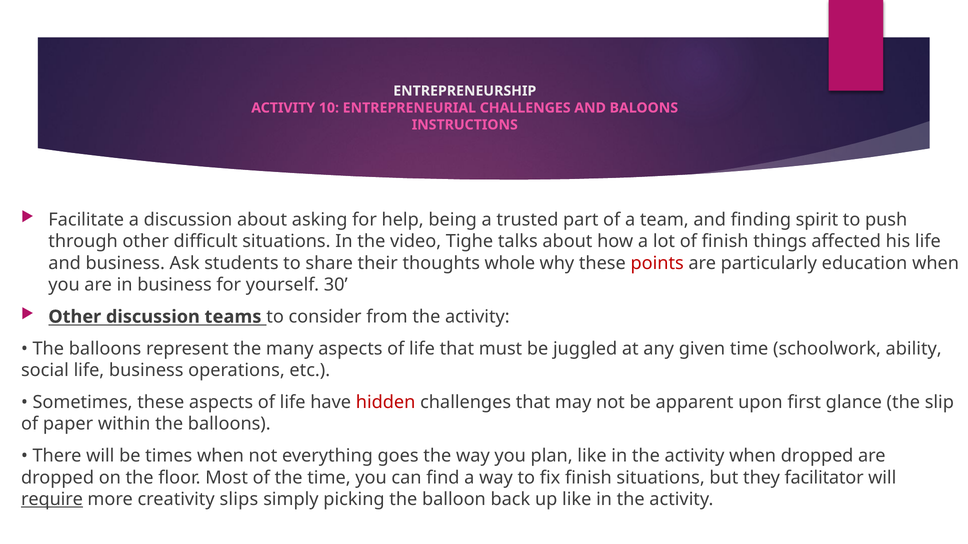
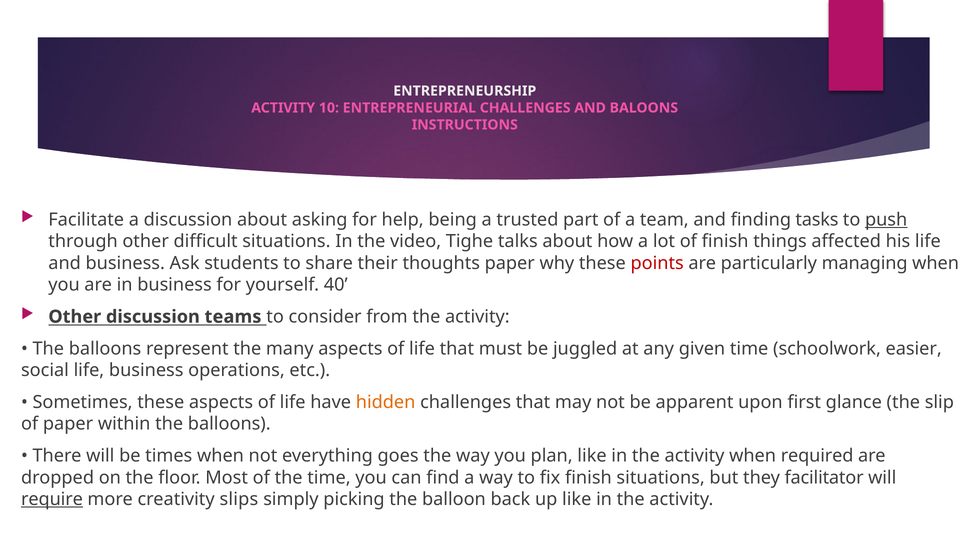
spirit: spirit -> tasks
push underline: none -> present
thoughts whole: whole -> paper
education: education -> managing
30: 30 -> 40
ability: ability -> easier
hidden colour: red -> orange
when dropped: dropped -> required
